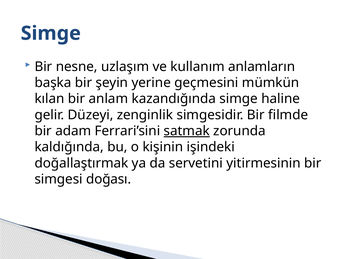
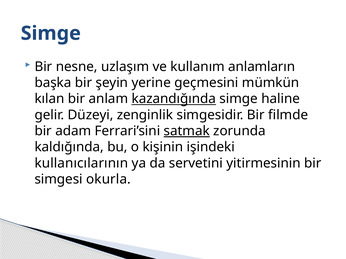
kazandığında underline: none -> present
doğallaştırmak: doğallaştırmak -> kullanıcılarının
doğası: doğası -> okurla
